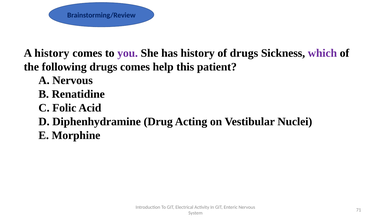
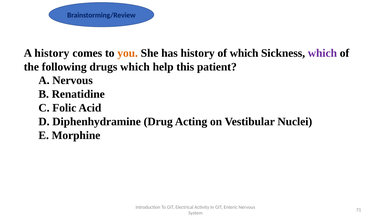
you colour: purple -> orange
of drugs: drugs -> which
drugs comes: comes -> which
